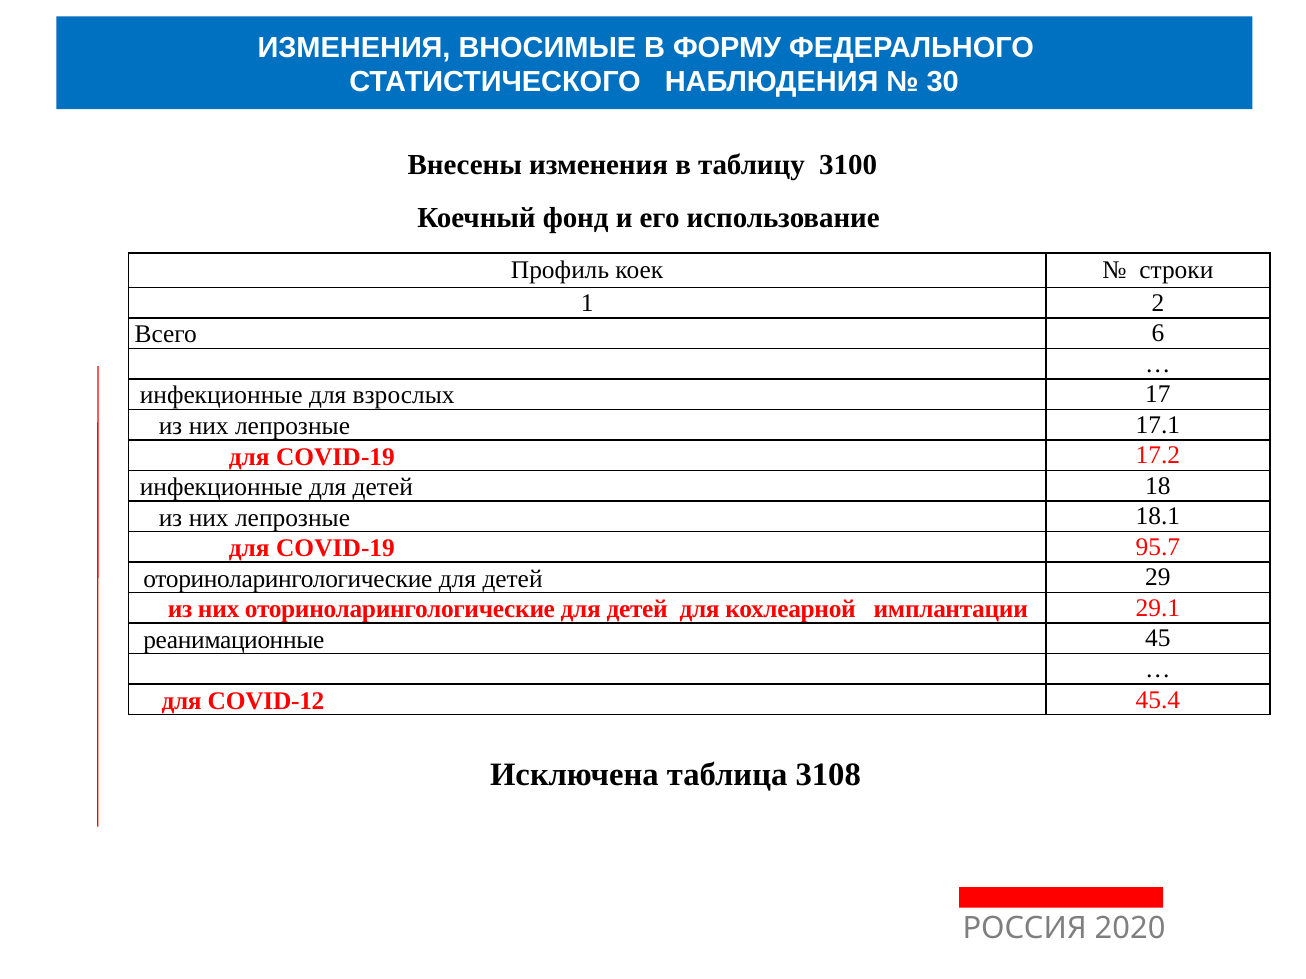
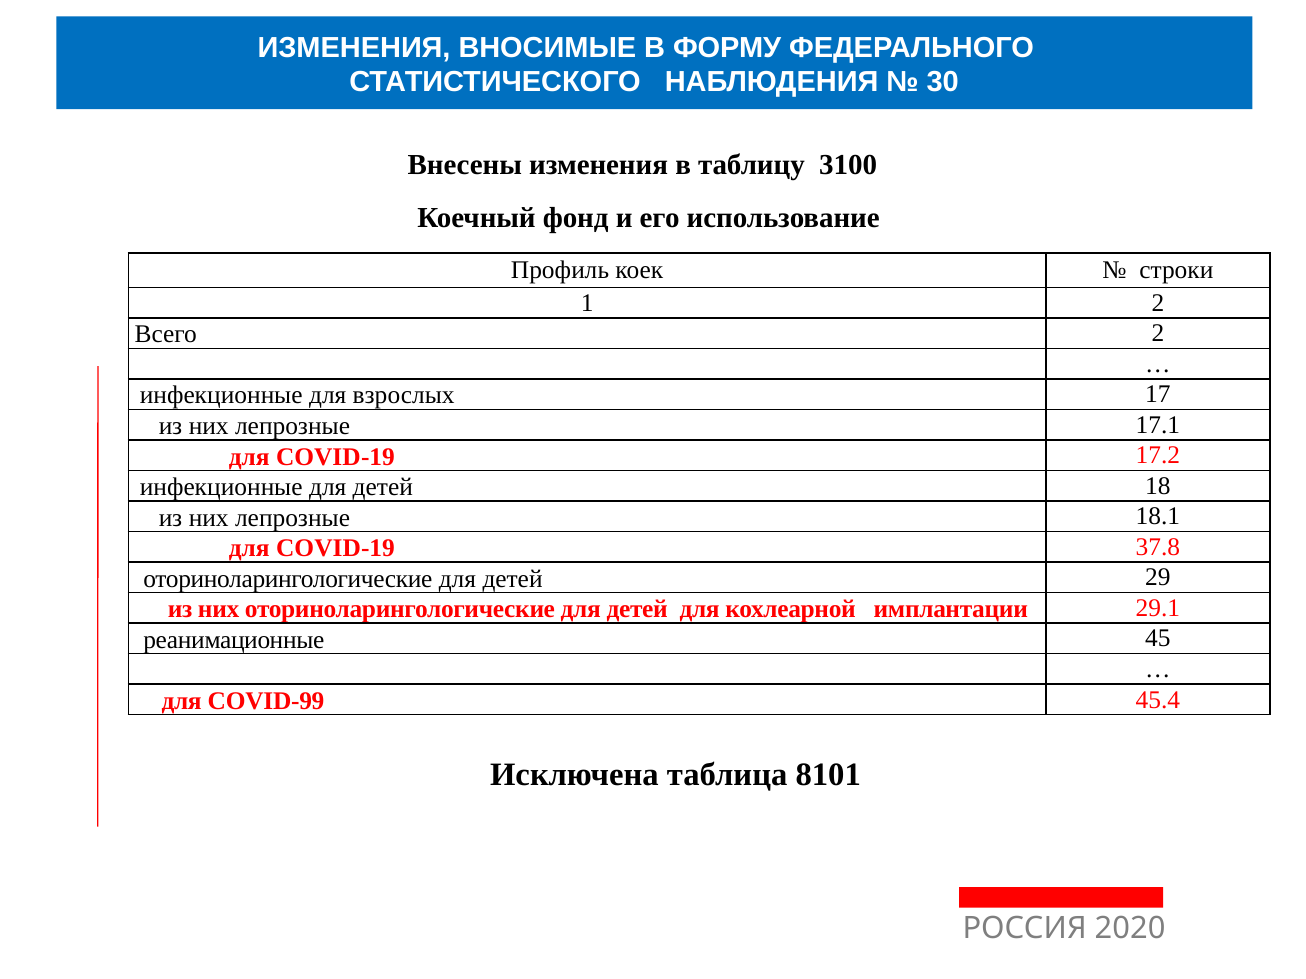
Всего 6: 6 -> 2
95.7: 95.7 -> 37.8
COVID-12: COVID-12 -> COVID-99
3108: 3108 -> 8101
